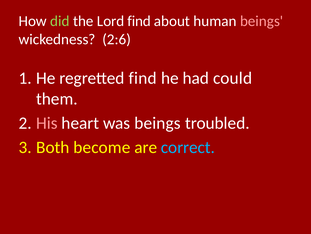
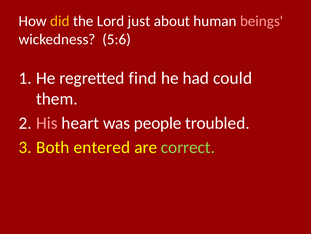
did colour: light green -> yellow
Lord find: find -> just
2:6: 2:6 -> 5:6
was beings: beings -> people
become: become -> entered
correct colour: light blue -> light green
